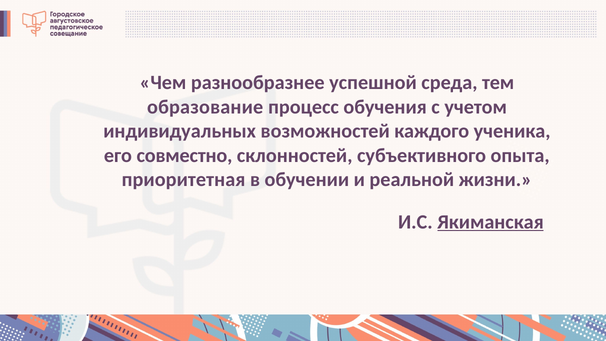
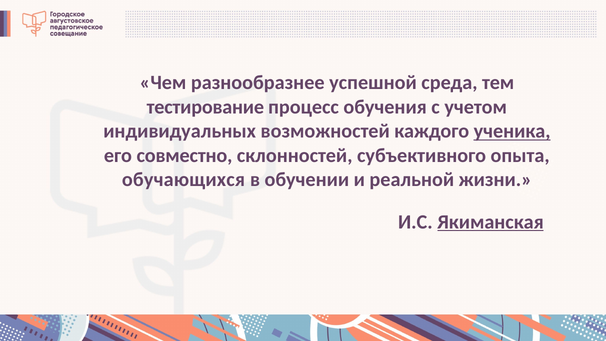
образование: образование -> тестирование
ученика underline: none -> present
приоритетная: приоритетная -> обучающихся
